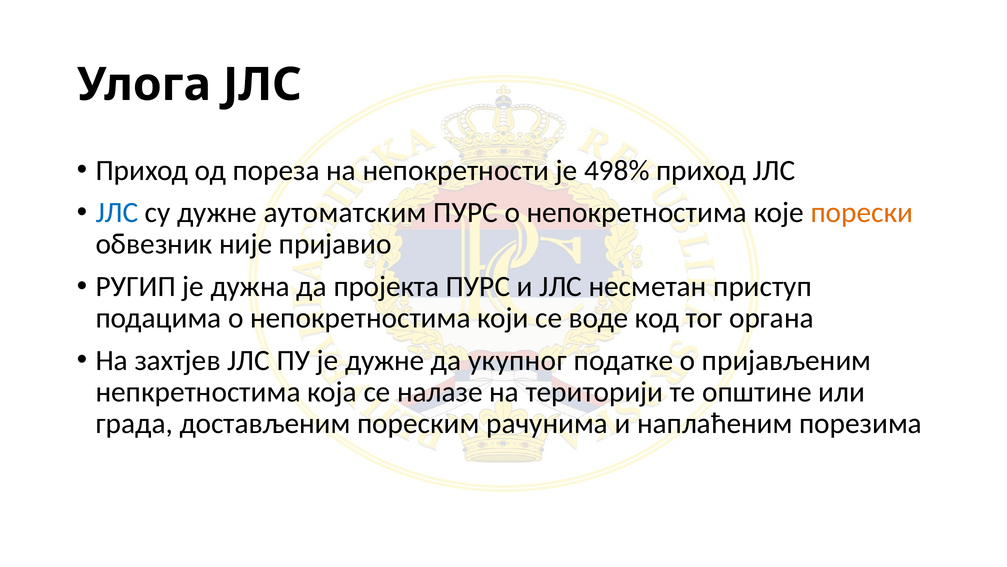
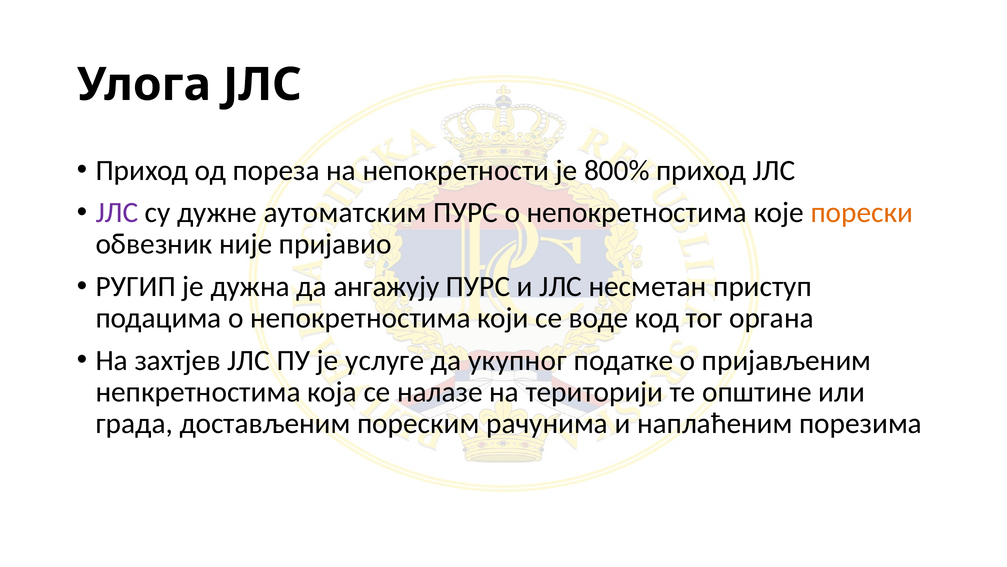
498%: 498% -> 800%
ЈЛС at (117, 212) colour: blue -> purple
пројекта: пројекта -> ангажују
је дужне: дужне -> услуге
